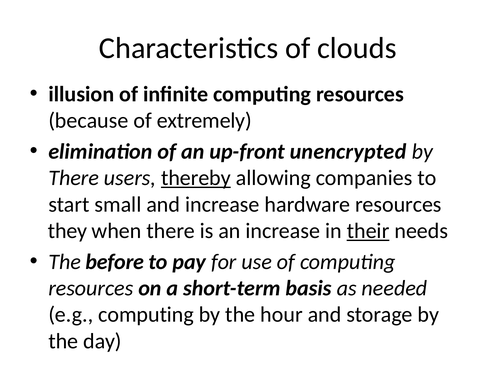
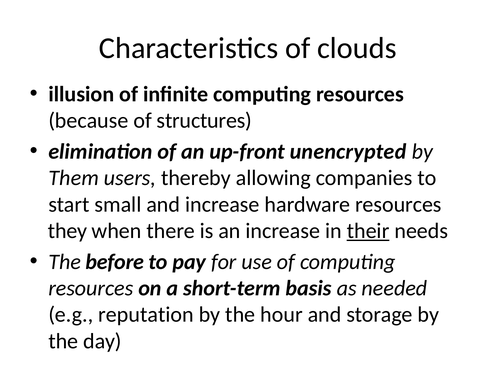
extremely: extremely -> structures
There at (74, 178): There -> Them
thereby underline: present -> none
e.g computing: computing -> reputation
